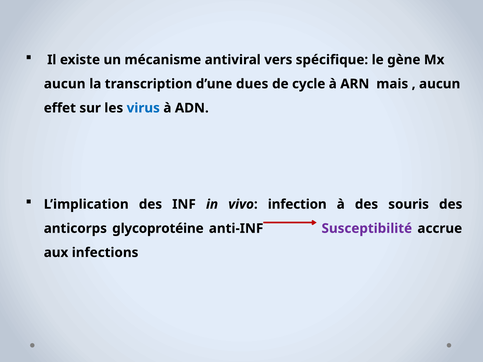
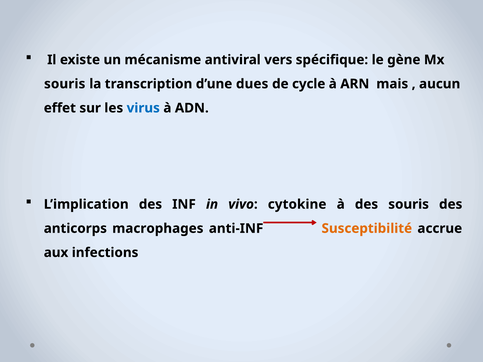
aucun at (65, 84): aucun -> souris
infection: infection -> cytokine
glycoprotéine: glycoprotéine -> macrophages
Susceptibilité colour: purple -> orange
